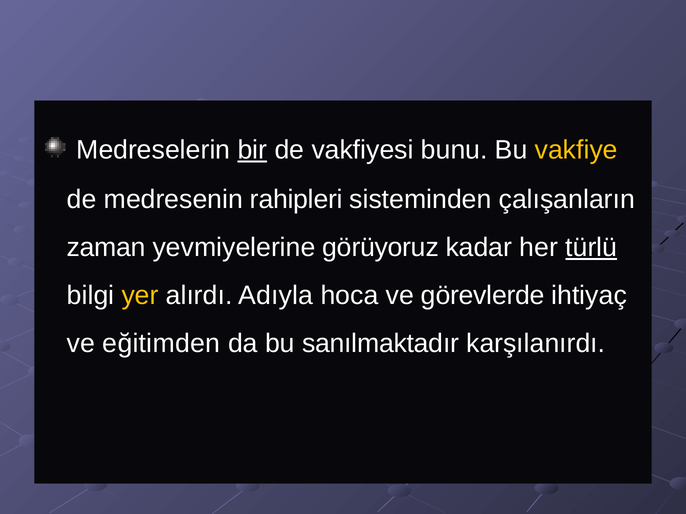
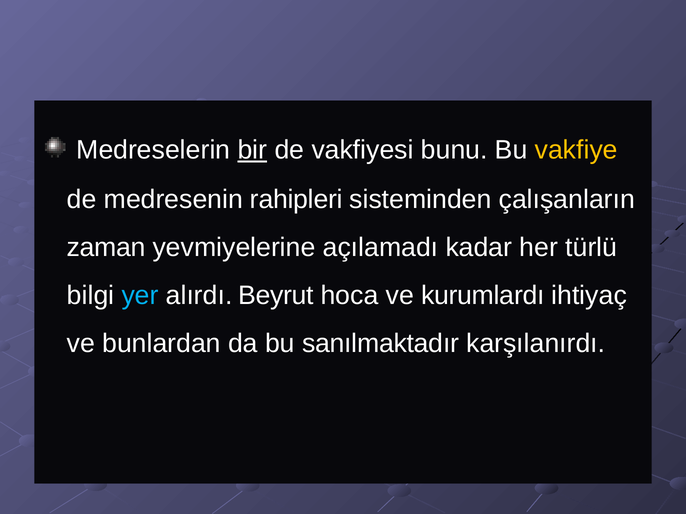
görüyoruz: görüyoruz -> açılamadı
türlü underline: present -> none
yer colour: yellow -> light blue
Adıyla: Adıyla -> Beyrut
görevlerde: görevlerde -> kurumlardı
eğitimden: eğitimden -> bunlardan
